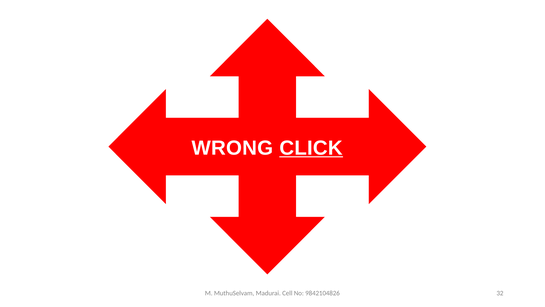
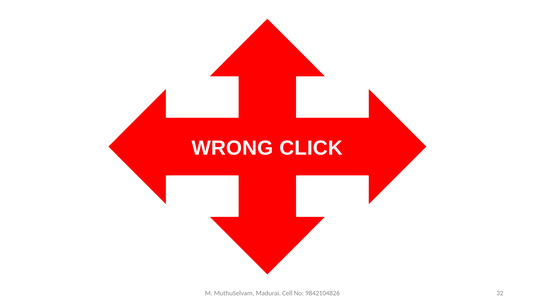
CLICK underline: present -> none
